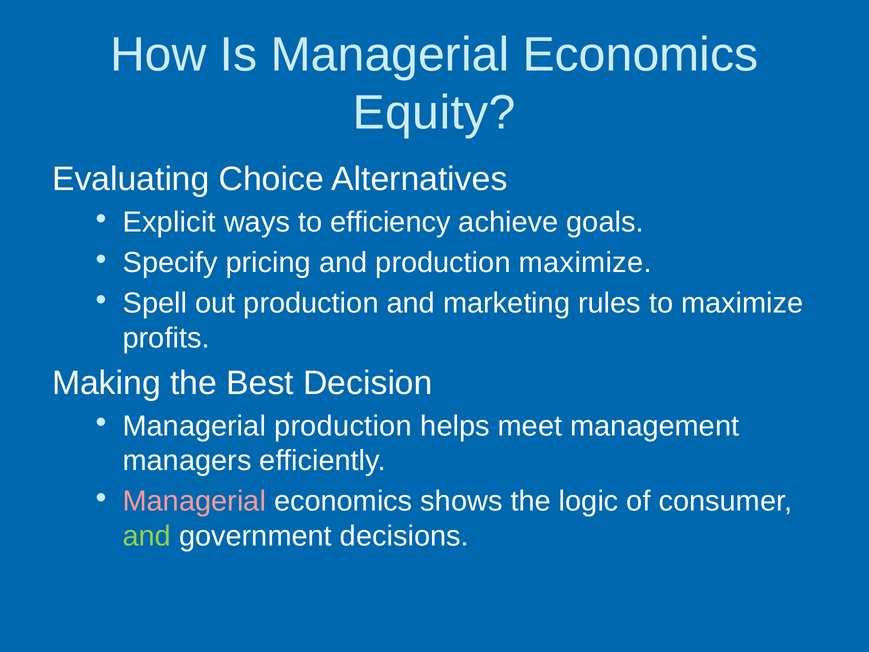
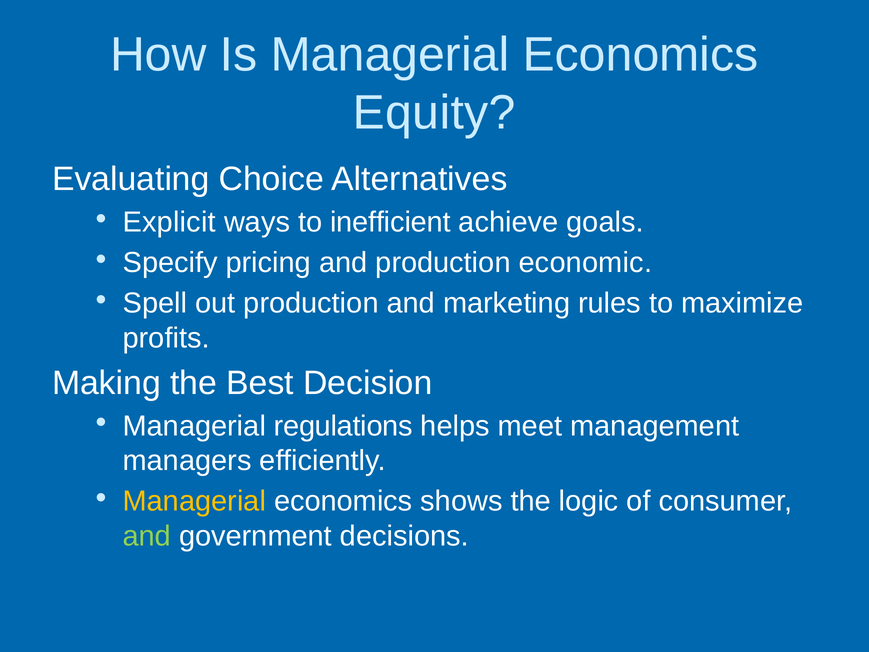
efficiency: efficiency -> inefficient
production maximize: maximize -> economic
Managerial production: production -> regulations
Managerial at (194, 501) colour: pink -> yellow
